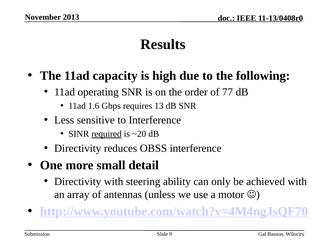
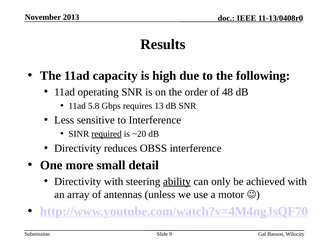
77: 77 -> 48
1.6: 1.6 -> 5.8
ability underline: none -> present
